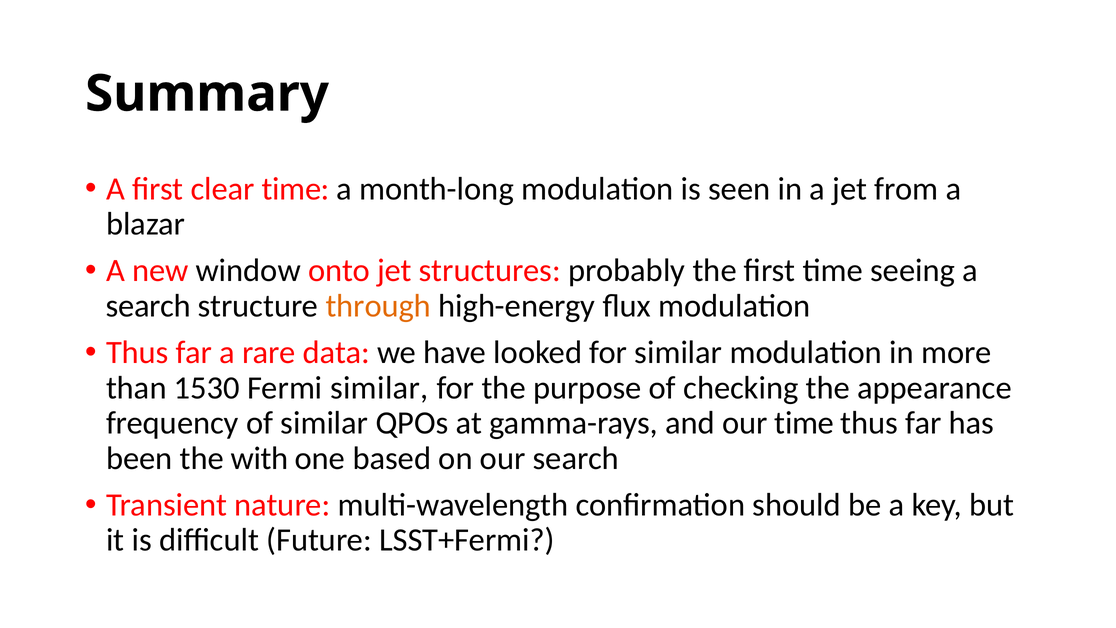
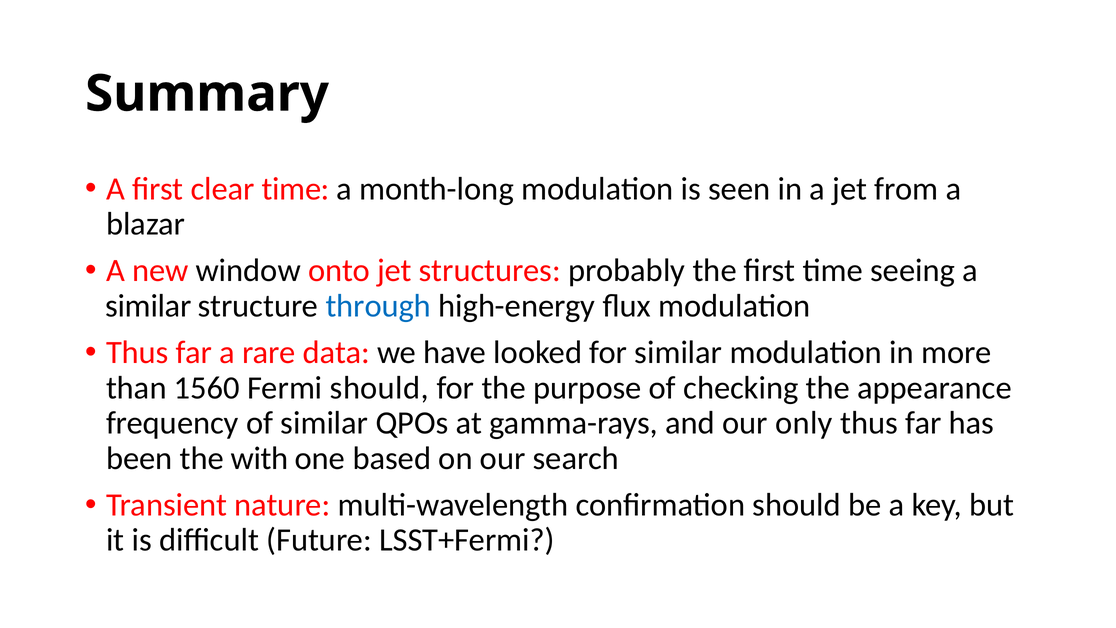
search at (148, 306): search -> similar
through colour: orange -> blue
1530: 1530 -> 1560
Fermi similar: similar -> should
our time: time -> only
